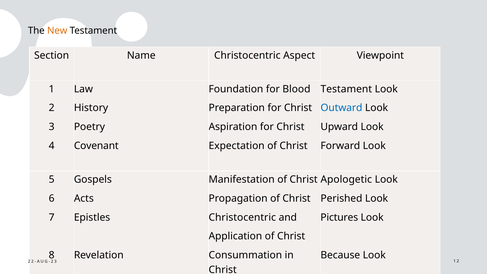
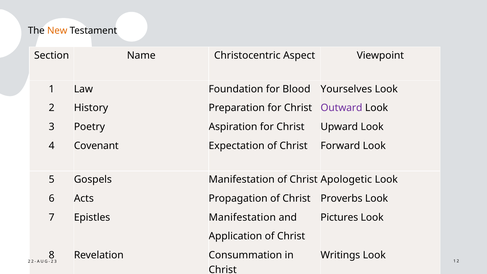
Testament at (346, 89): Testament -> Yourselves
Outward colour: blue -> purple
Perished: Perished -> Proverbs
Christocentric at (242, 217): Christocentric -> Manifestation
Because: Because -> Writings
